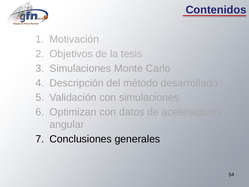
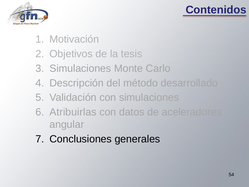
Optimizan: Optimizan -> Atribuirlas
